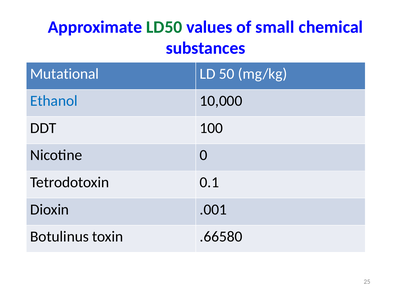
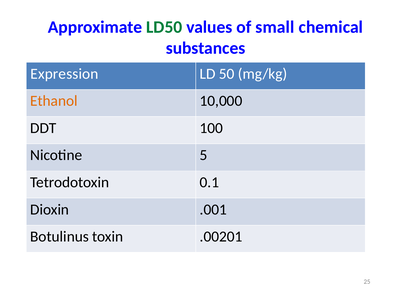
Mutational: Mutational -> Expression
Ethanol colour: blue -> orange
0: 0 -> 5
.66580: .66580 -> .00201
